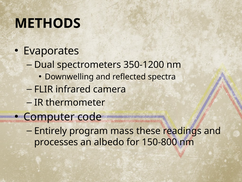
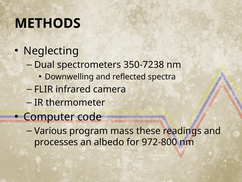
Evaporates: Evaporates -> Neglecting
350-1200: 350-1200 -> 350-7238
Entirely: Entirely -> Various
150-800: 150-800 -> 972-800
